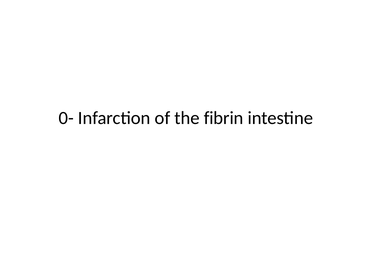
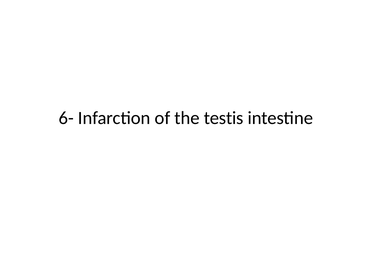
0-: 0- -> 6-
fibrin: fibrin -> testis
